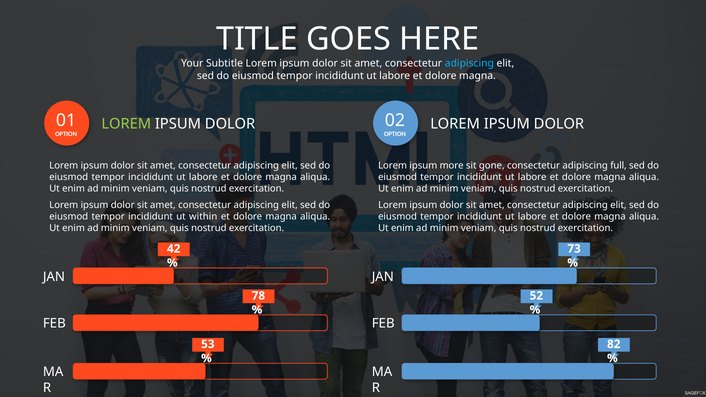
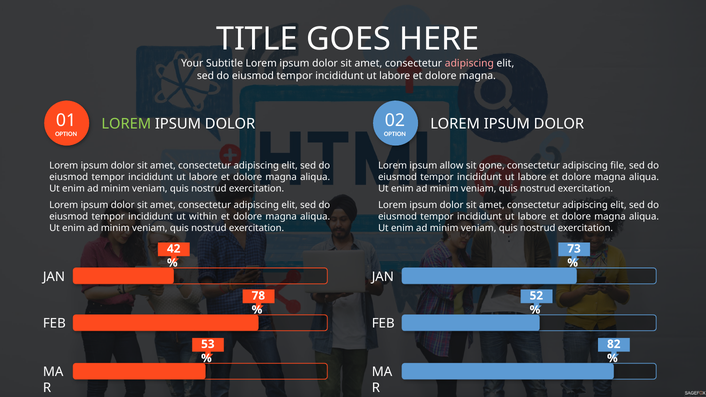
adipiscing at (469, 63) colour: light blue -> pink
more: more -> allow
full: full -> file
